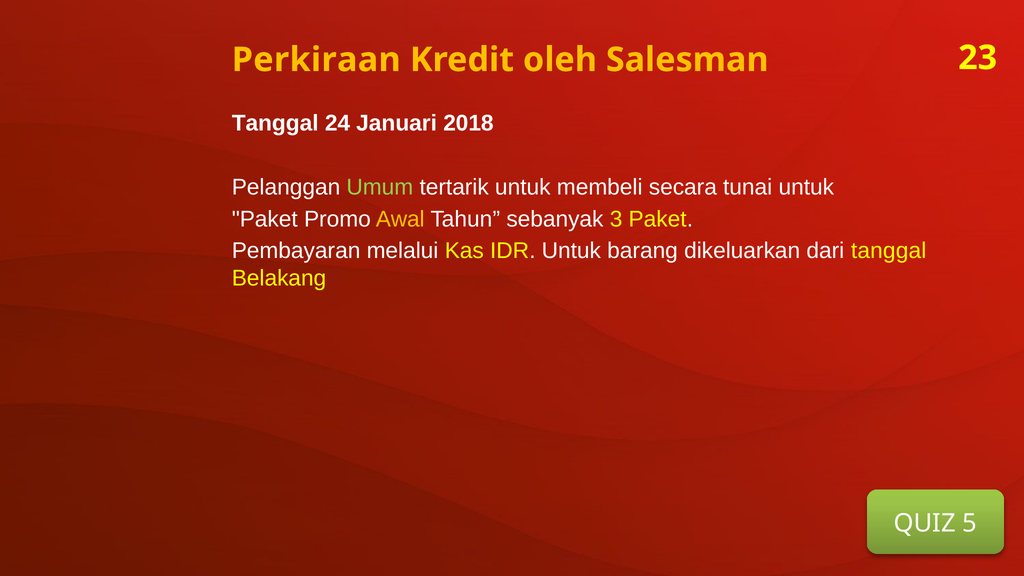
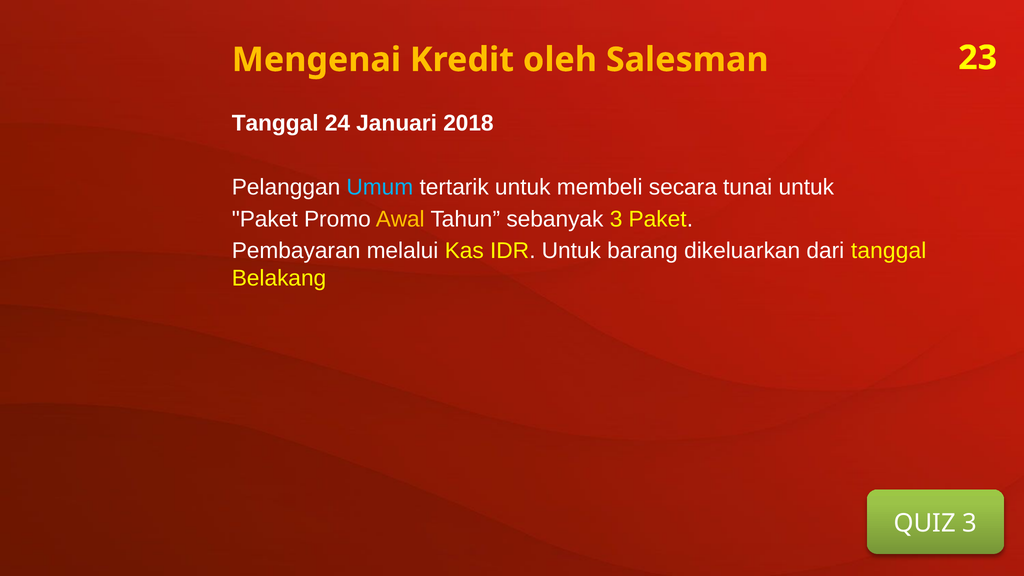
Perkiraan: Perkiraan -> Mengenai
Umum colour: light green -> light blue
QUIZ 5: 5 -> 3
